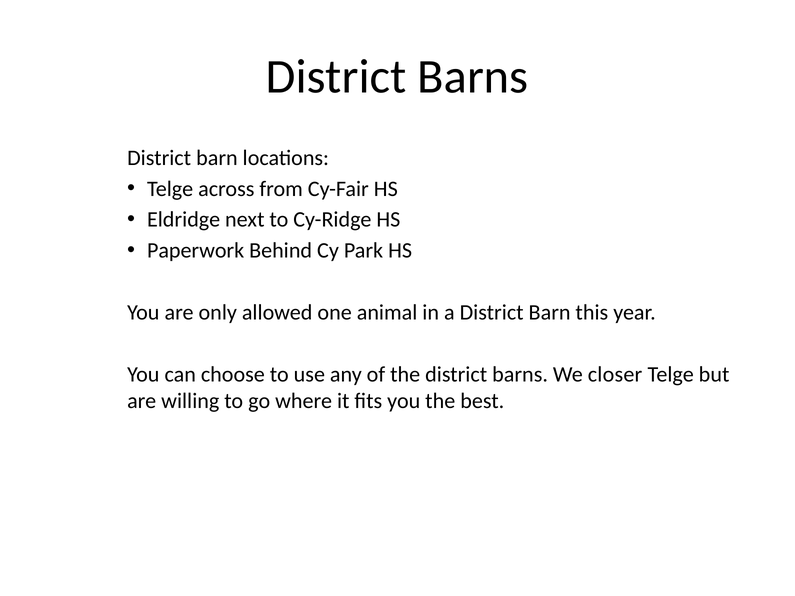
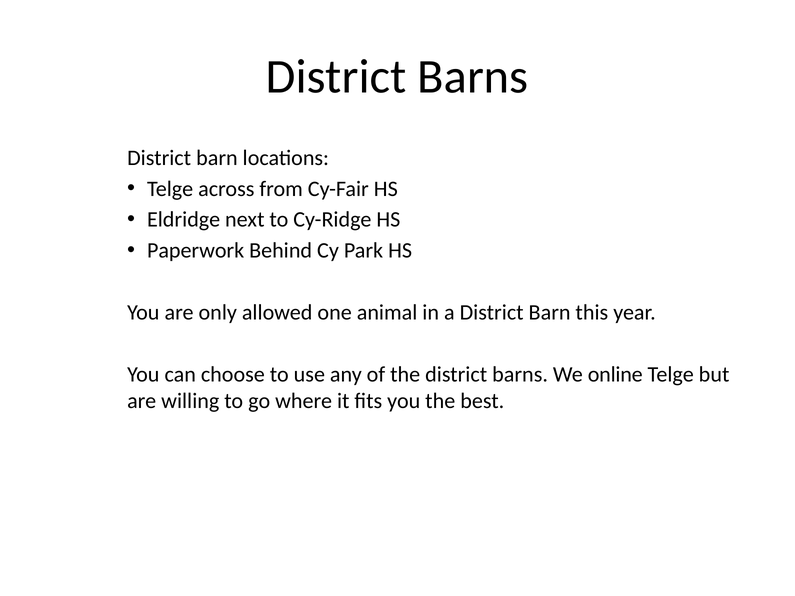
closer: closer -> online
